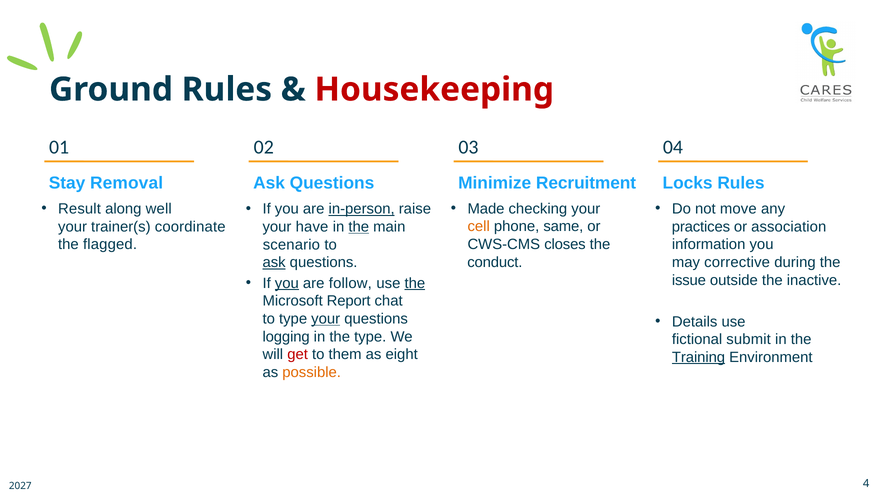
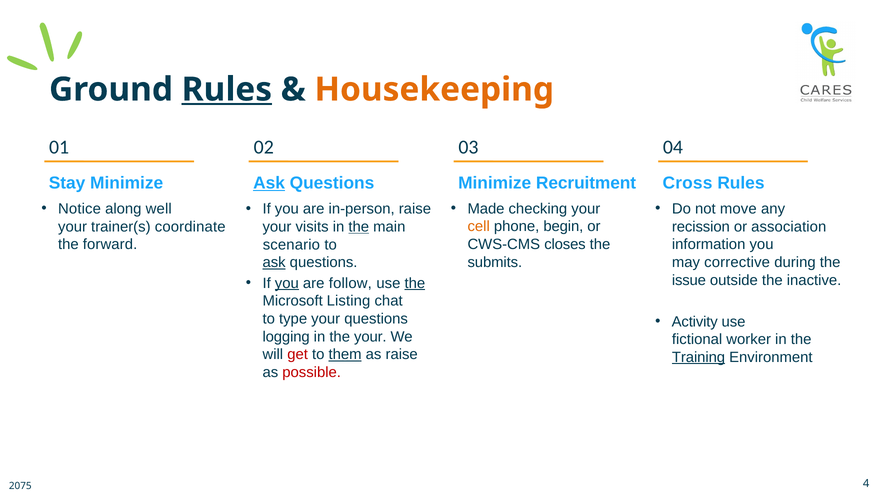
Rules at (227, 90) underline: none -> present
Housekeeping colour: red -> orange
Stay Removal: Removal -> Minimize
Locks: Locks -> Cross
Ask at (269, 183) underline: none -> present
Result: Result -> Notice
in-person underline: present -> none
same: same -> begin
practices: practices -> recission
have: have -> visits
flagged: flagged -> forward
conduct: conduct -> submits
Report: Report -> Listing
your at (326, 319) underline: present -> none
Details: Details -> Activity
the type: type -> your
submit: submit -> worker
them underline: none -> present
as eight: eight -> raise
possible colour: orange -> red
2027: 2027 -> 2075
